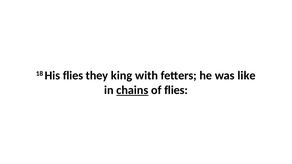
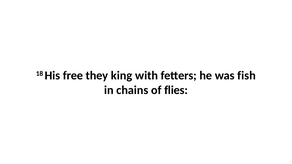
His flies: flies -> free
like: like -> fish
chains underline: present -> none
